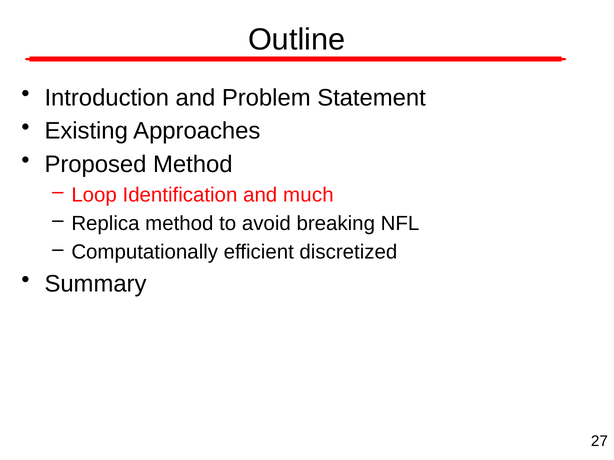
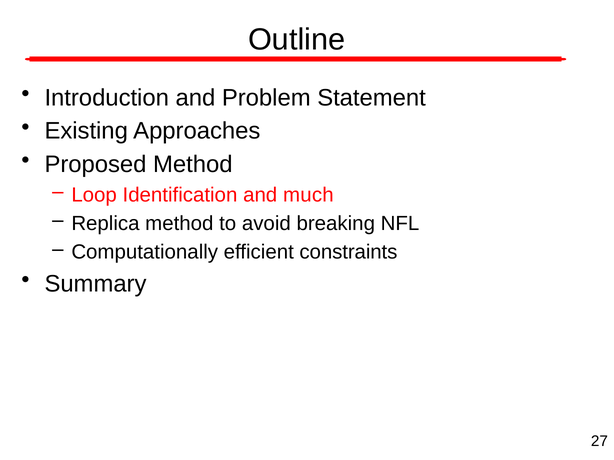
discretized: discretized -> constraints
